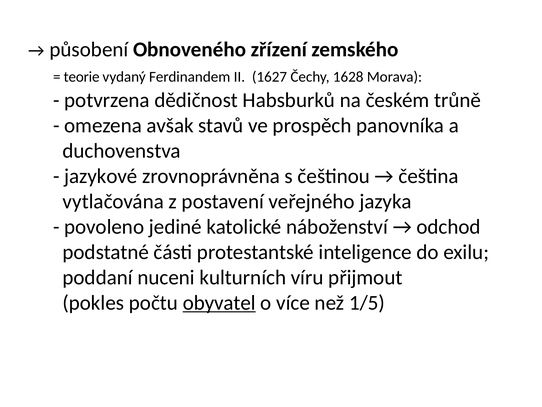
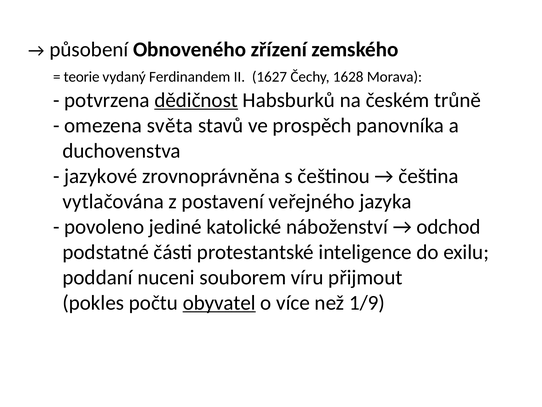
dědičnost underline: none -> present
avšak: avšak -> světa
kulturních: kulturních -> souborem
1/5: 1/5 -> 1/9
